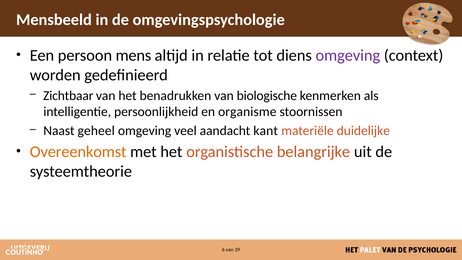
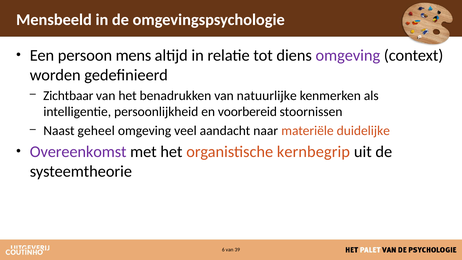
biologische: biologische -> natuurlijke
organisme: organisme -> voorbereid
kant: kant -> naar
Overeenkomst colour: orange -> purple
belangrijke: belangrijke -> kernbegrip
